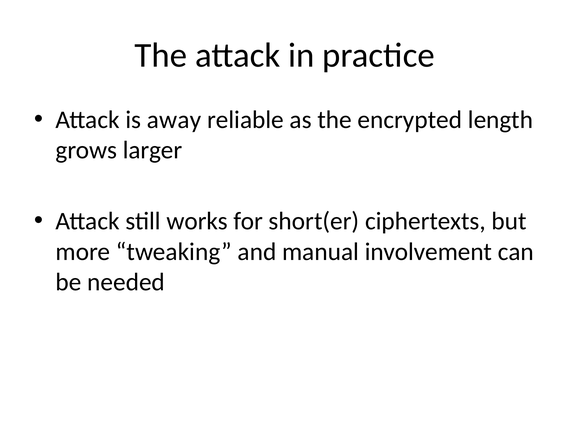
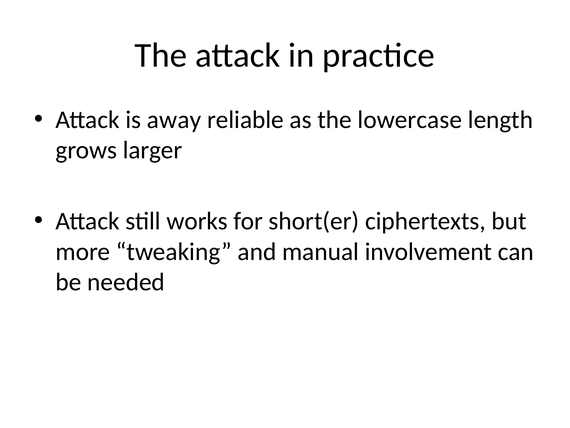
encrypted: encrypted -> lowercase
